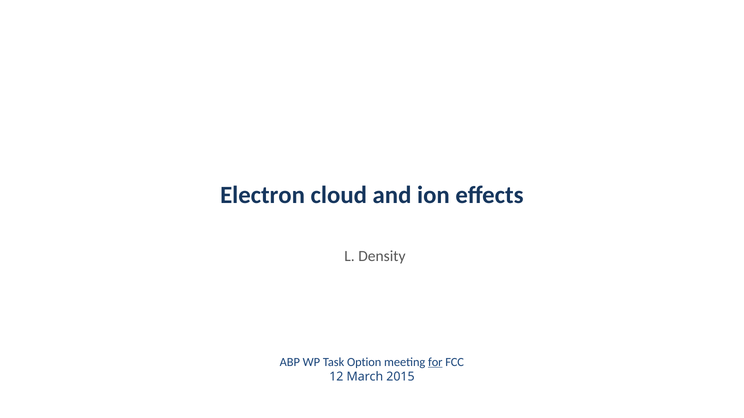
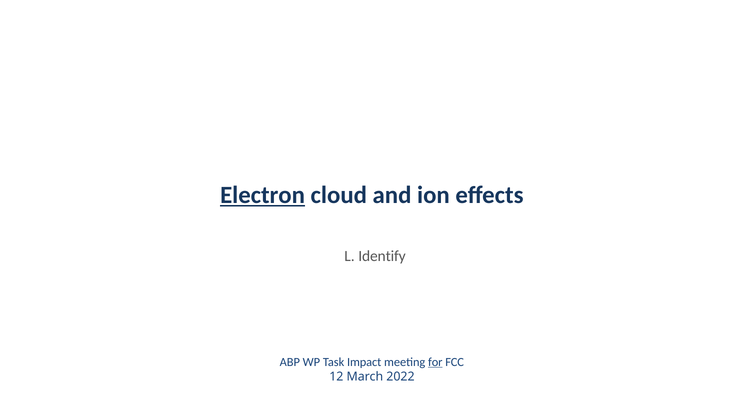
Electron underline: none -> present
Density: Density -> Identify
Option: Option -> Impact
2015: 2015 -> 2022
